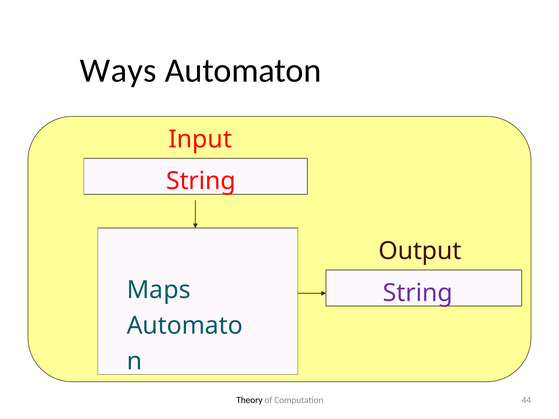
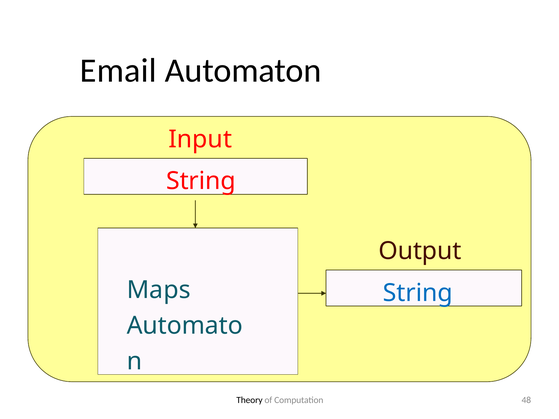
Ways: Ways -> Email
String at (418, 293) colour: purple -> blue
44: 44 -> 48
